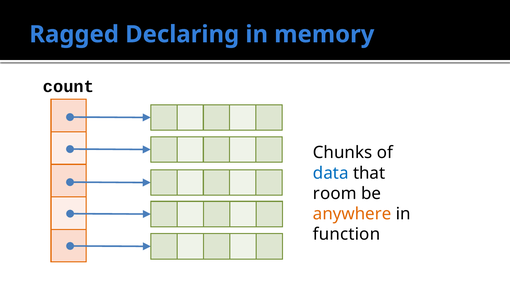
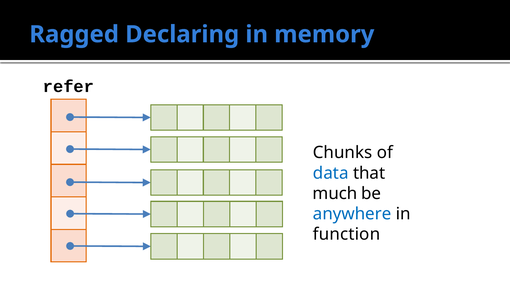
count: count -> refer
room: room -> much
anywhere colour: orange -> blue
